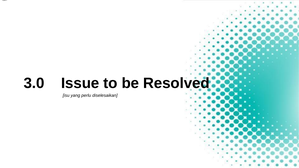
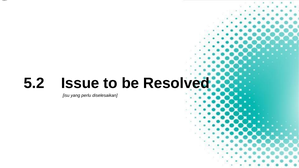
3.0: 3.0 -> 5.2
